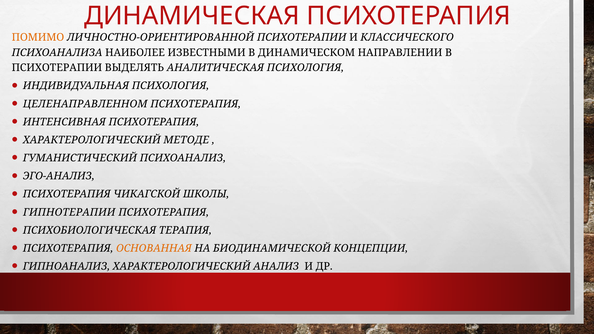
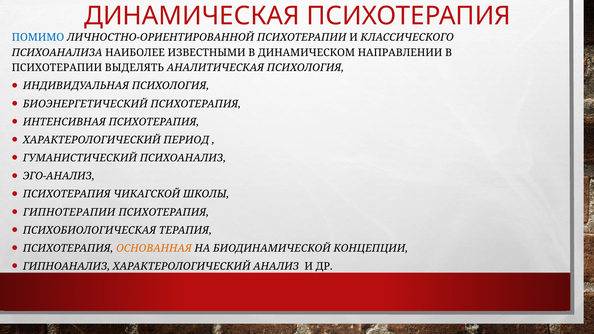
ПОМИМО colour: orange -> blue
ЦЕЛЕНАПРАВЛЕННОМ: ЦЕЛЕНАПРАВЛЕННОМ -> БИОЭНЕРГЕТИЧЕСКИЙ
МЕТОДЕ: МЕТОДЕ -> ПЕРИОД
